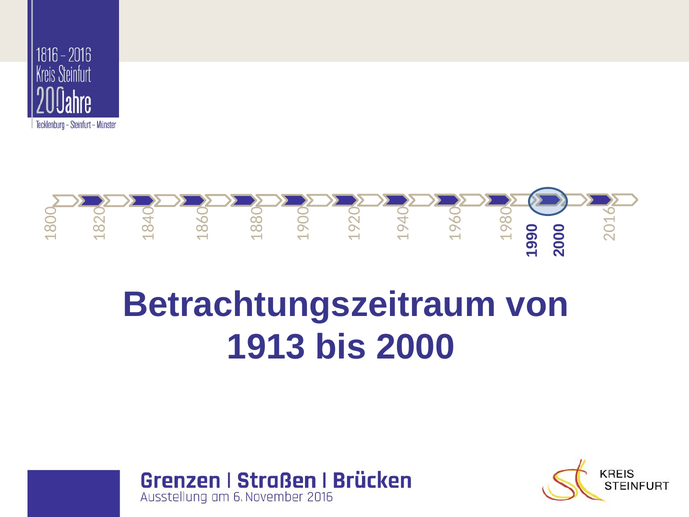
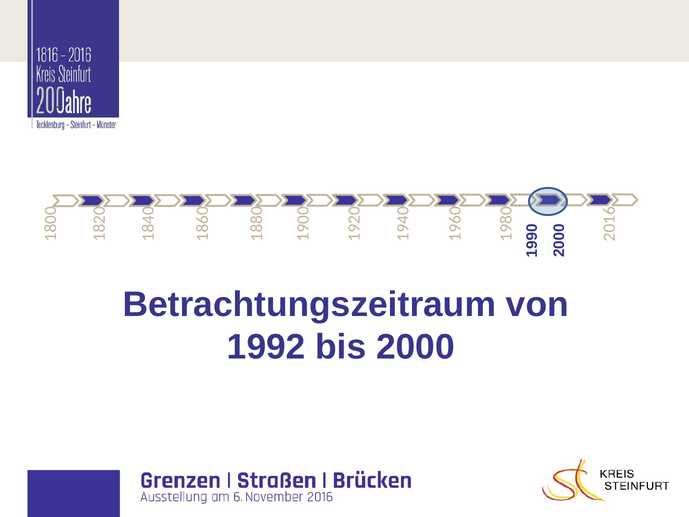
1913: 1913 -> 1992
